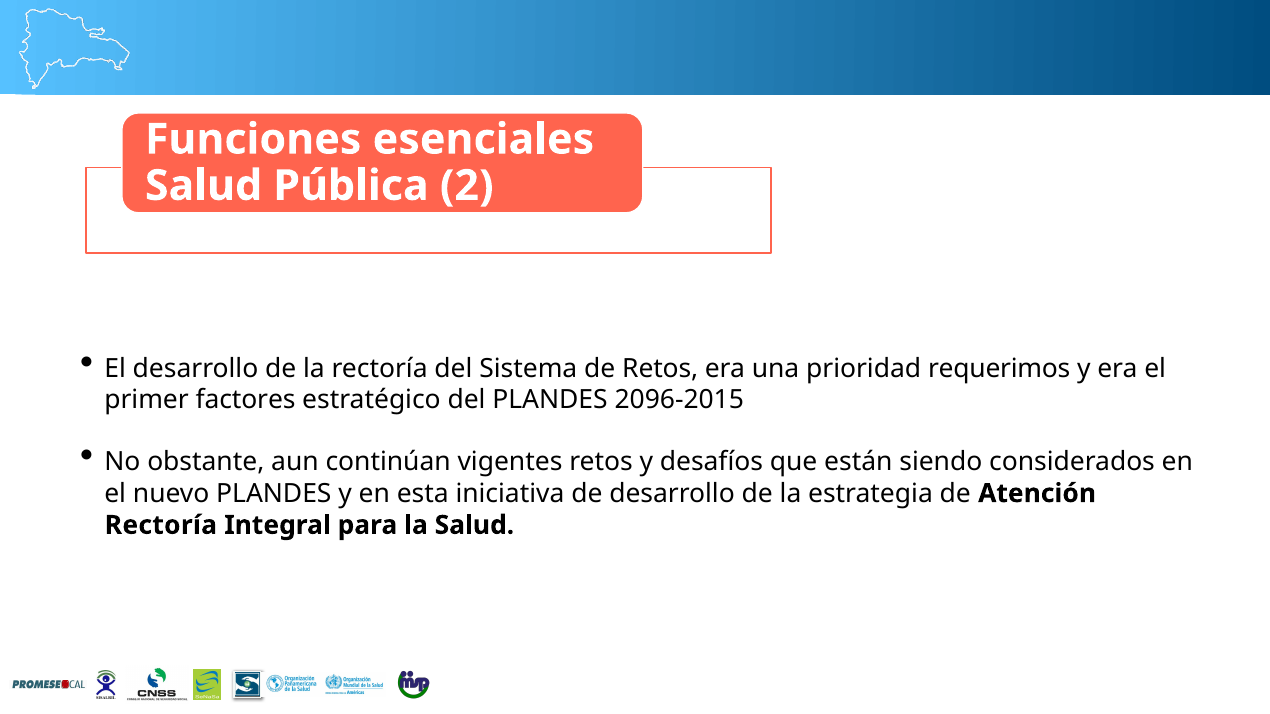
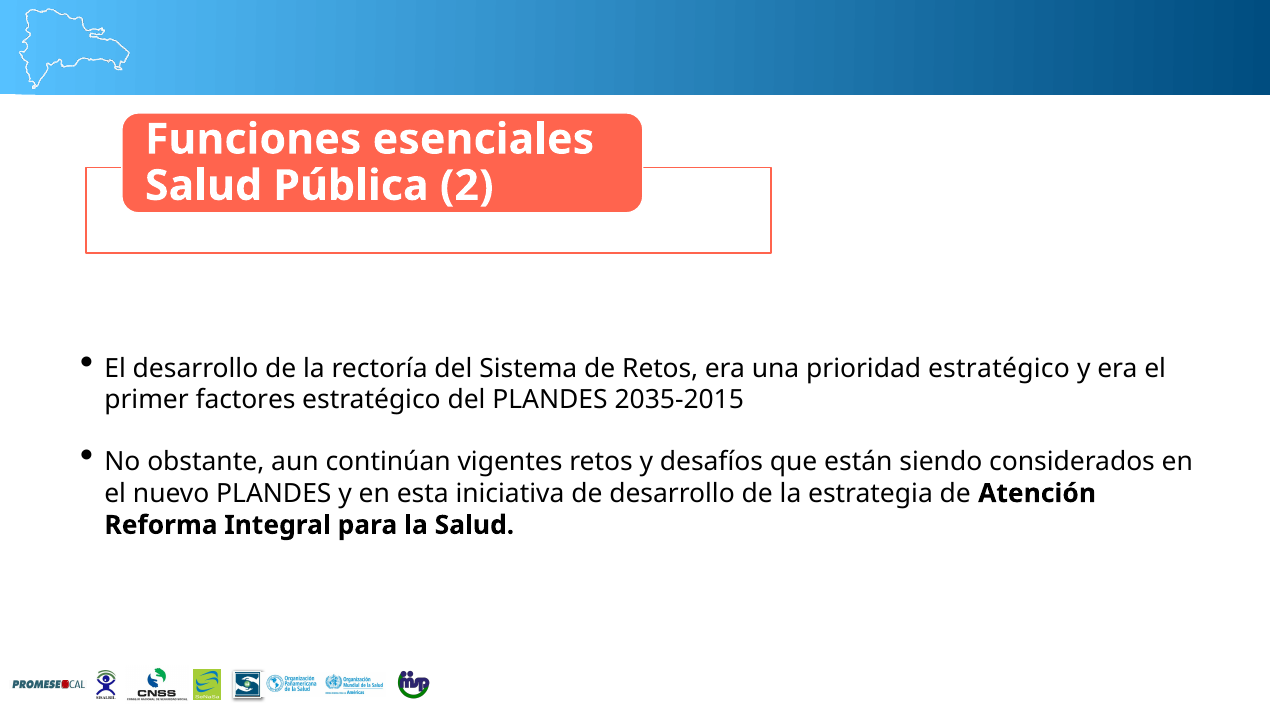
prioridad requerimos: requerimos -> estratégico
2096-2015: 2096-2015 -> 2035-2015
Rectoría at (161, 525): Rectoría -> Reforma
